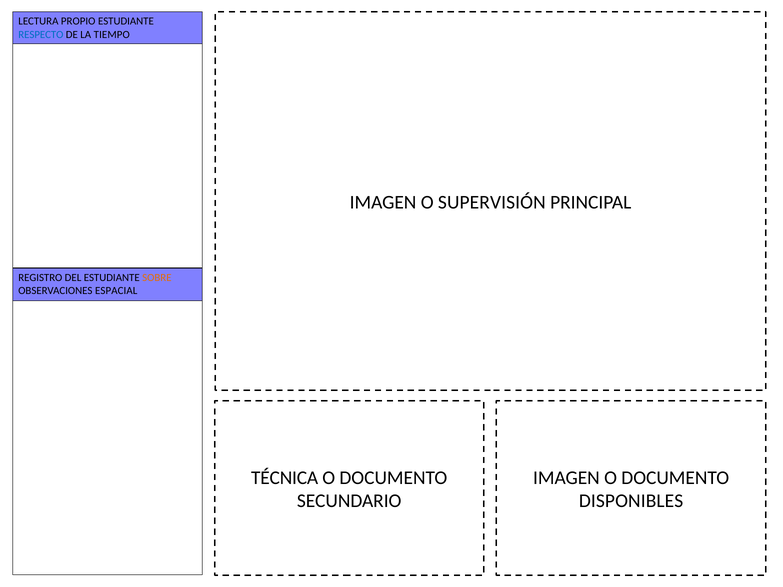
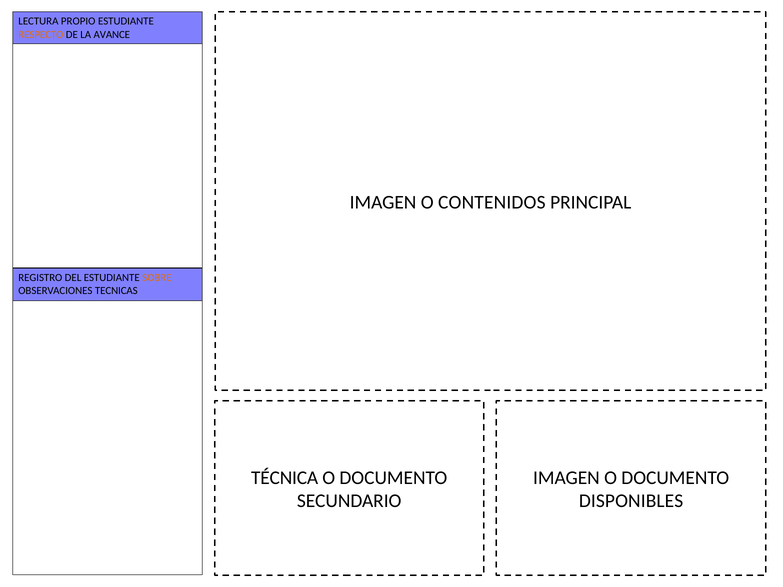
RESPECTO colour: blue -> orange
TIEMPO: TIEMPO -> AVANCE
SUPERVISIÓN: SUPERVISIÓN -> CONTENIDOS
ESPACIAL: ESPACIAL -> TECNICAS
